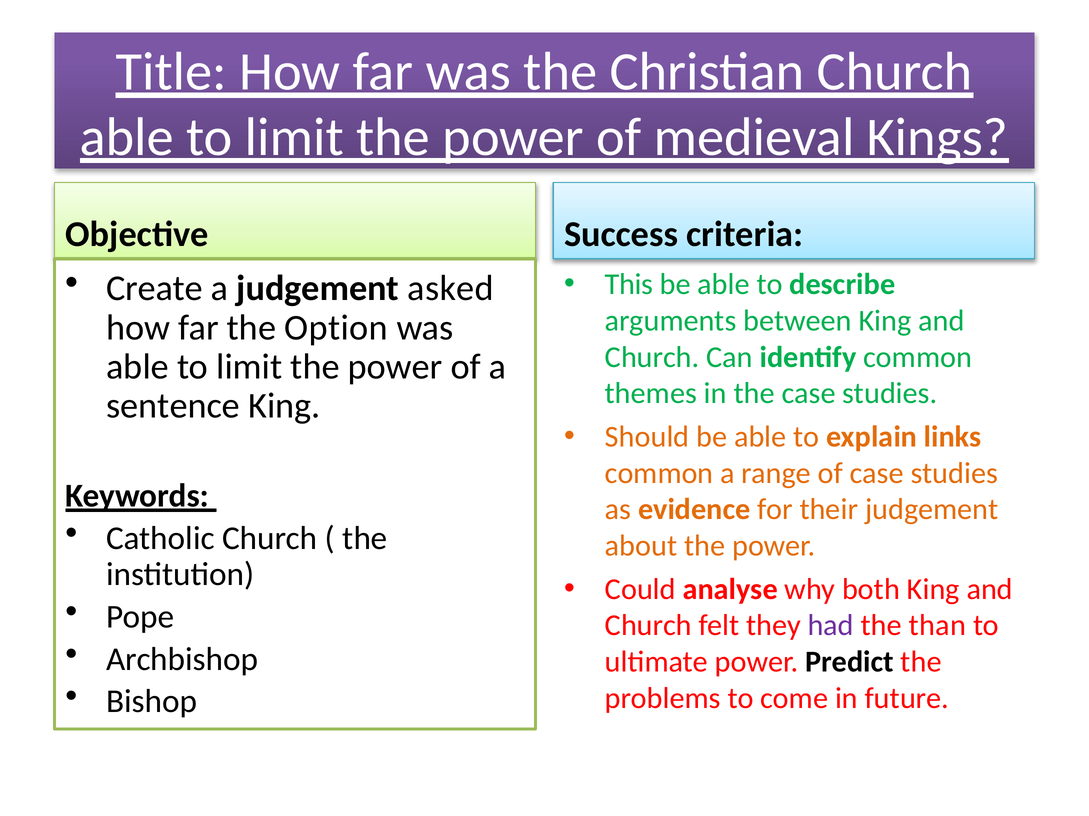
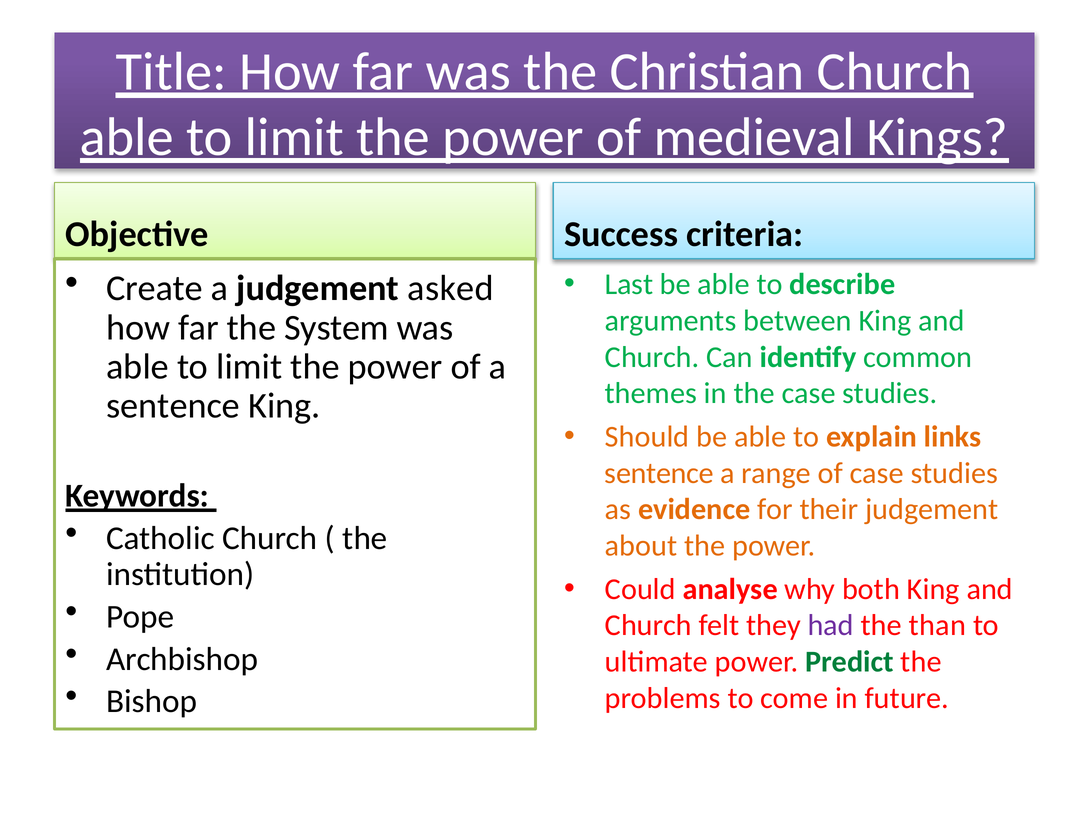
This: This -> Last
Option: Option -> System
common at (659, 474): common -> sentence
Predict colour: black -> green
